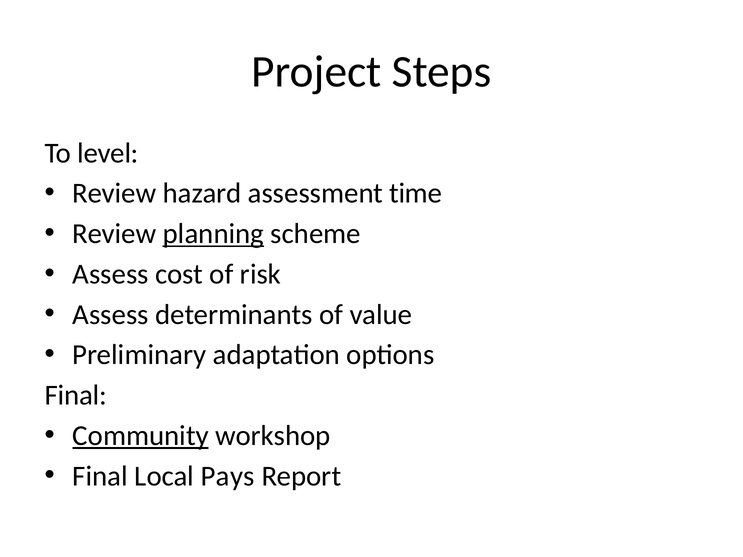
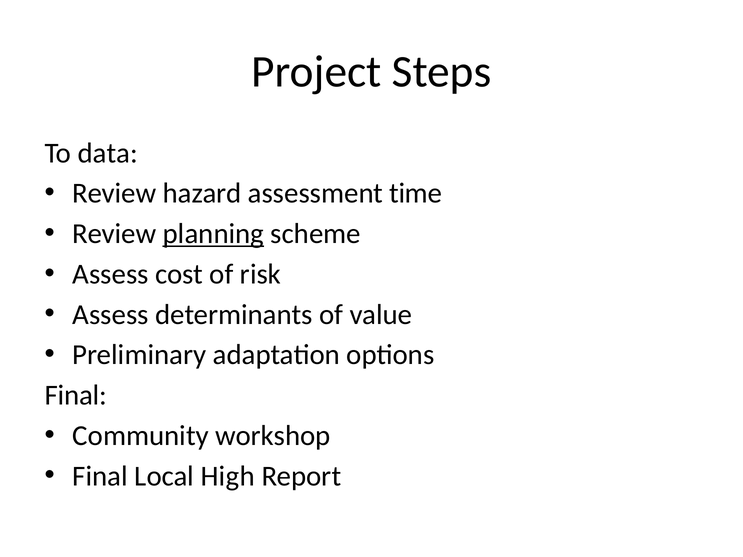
level: level -> data
Community underline: present -> none
Pays: Pays -> High
